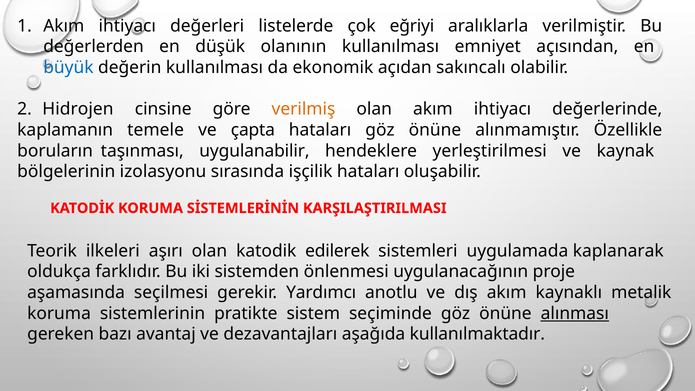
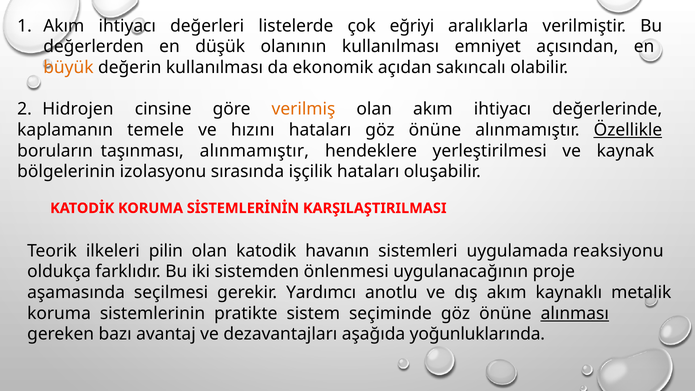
büyük colour: blue -> orange
çapta: çapta -> hızını
Özellikle underline: none -> present
taşınması uygulanabilir: uygulanabilir -> alınmamıştır
aşırı: aşırı -> pilin
edilerek: edilerek -> havanın
kaplanarak: kaplanarak -> reaksiyonu
kullanılmaktadır: kullanılmaktadır -> yoğunluklarında
